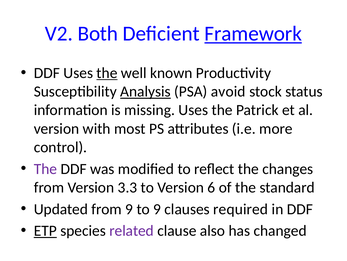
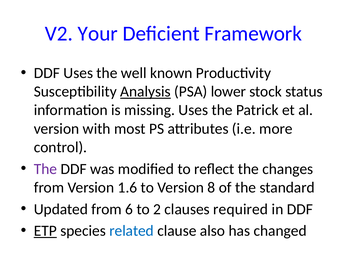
Both: Both -> Your
Framework underline: present -> none
the at (107, 73) underline: present -> none
avoid: avoid -> lower
3.3: 3.3 -> 1.6
6: 6 -> 8
from 9: 9 -> 6
to 9: 9 -> 2
related colour: purple -> blue
